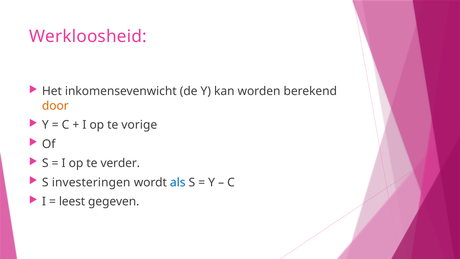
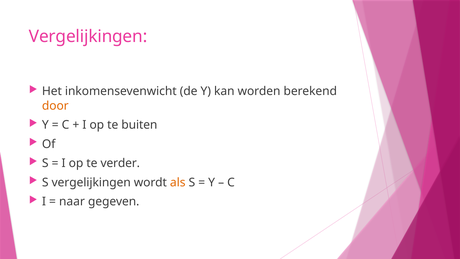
Werkloosheid at (88, 36): Werkloosheid -> Vergelijkingen
vorige: vorige -> buiten
S investeringen: investeringen -> vergelijkingen
als colour: blue -> orange
leest: leest -> naar
